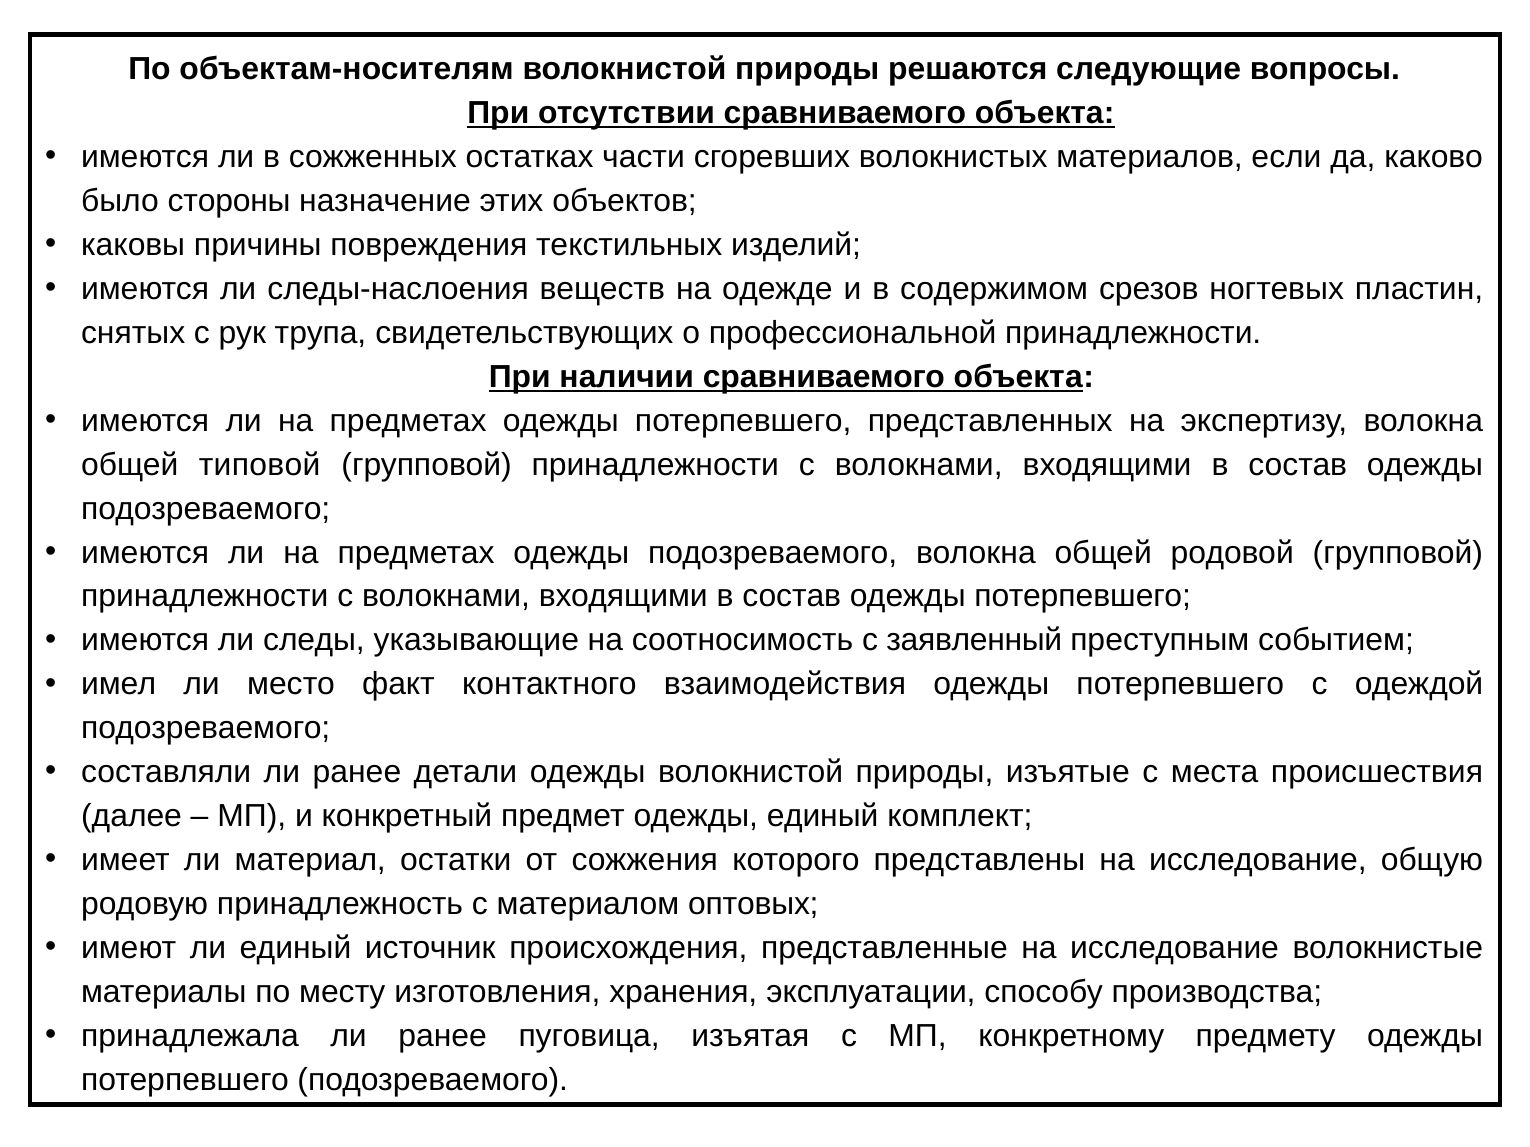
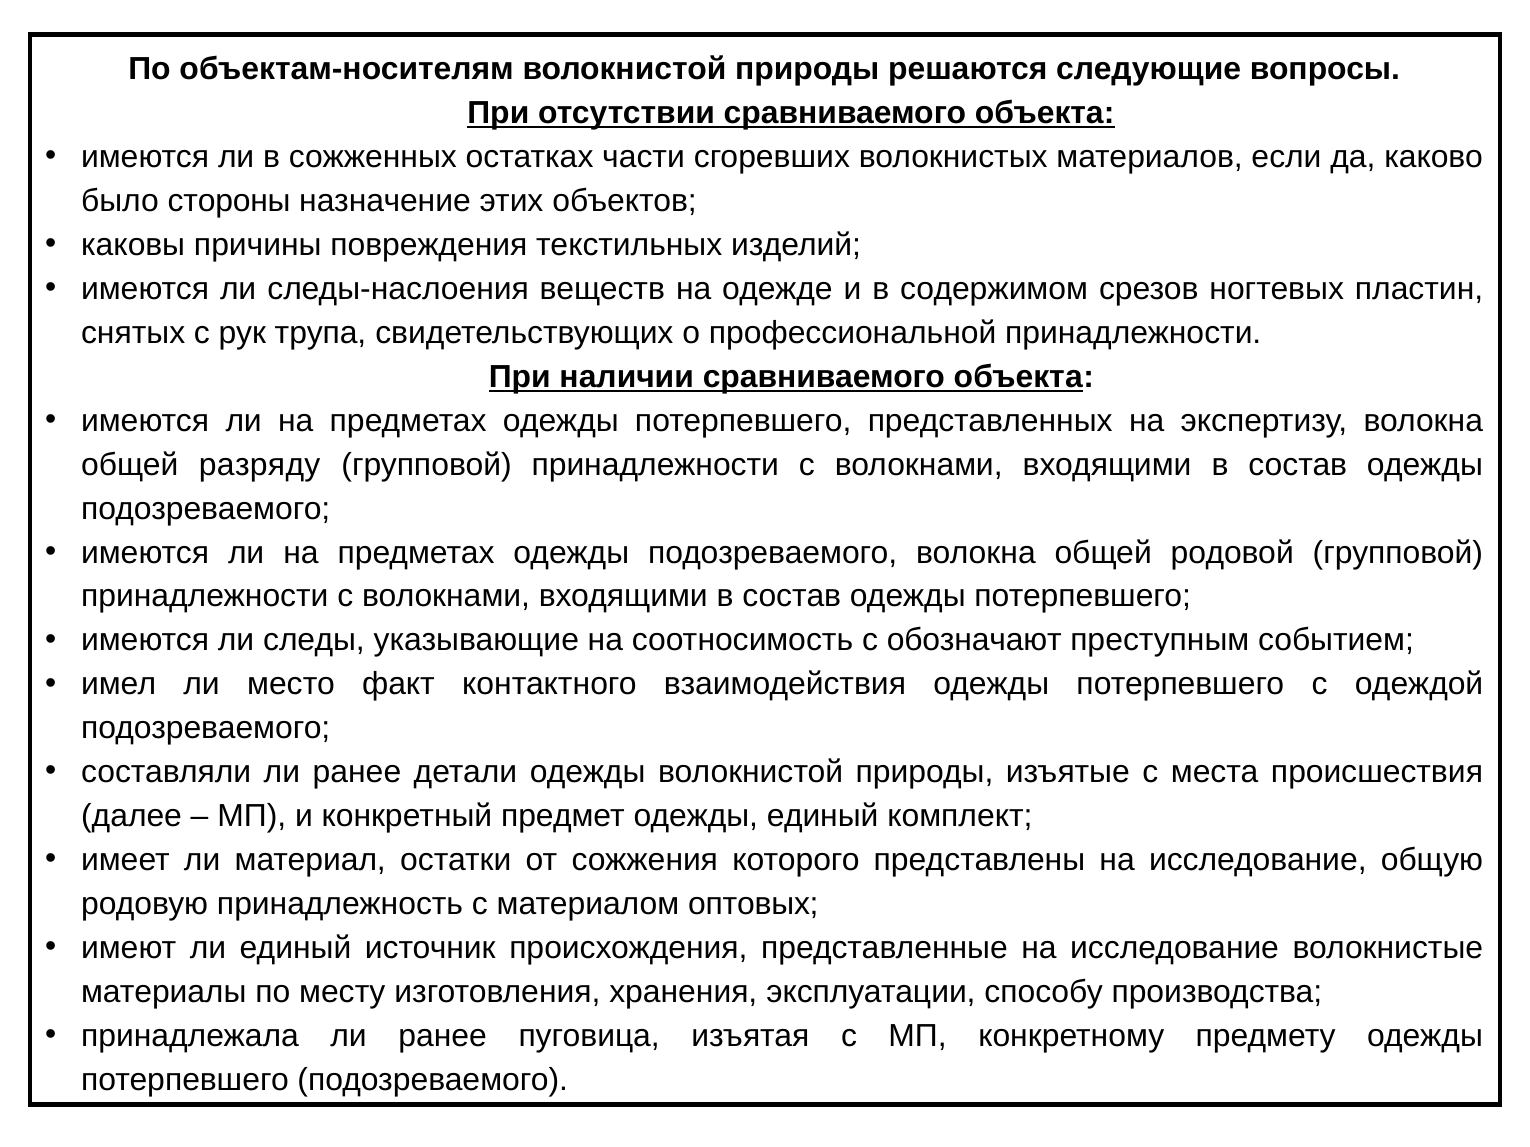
типовой: типовой -> разряду
заявленный: заявленный -> обозначают
